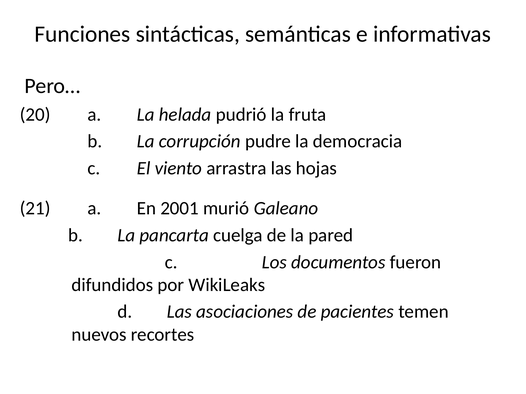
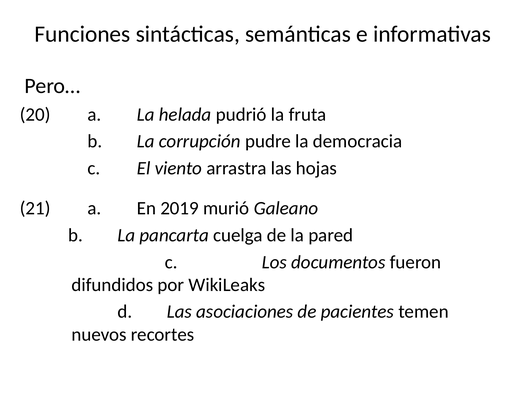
2001: 2001 -> 2019
